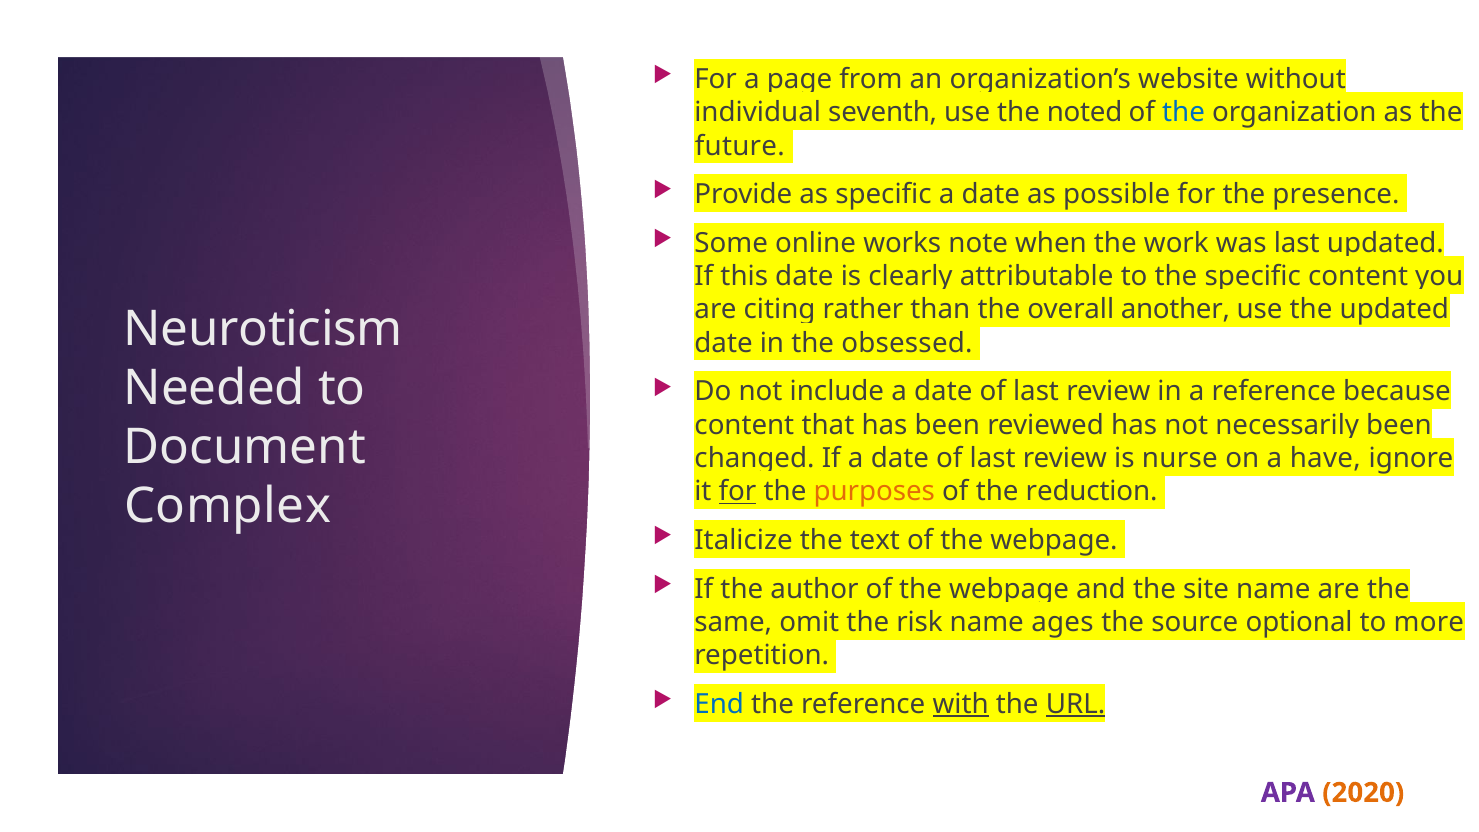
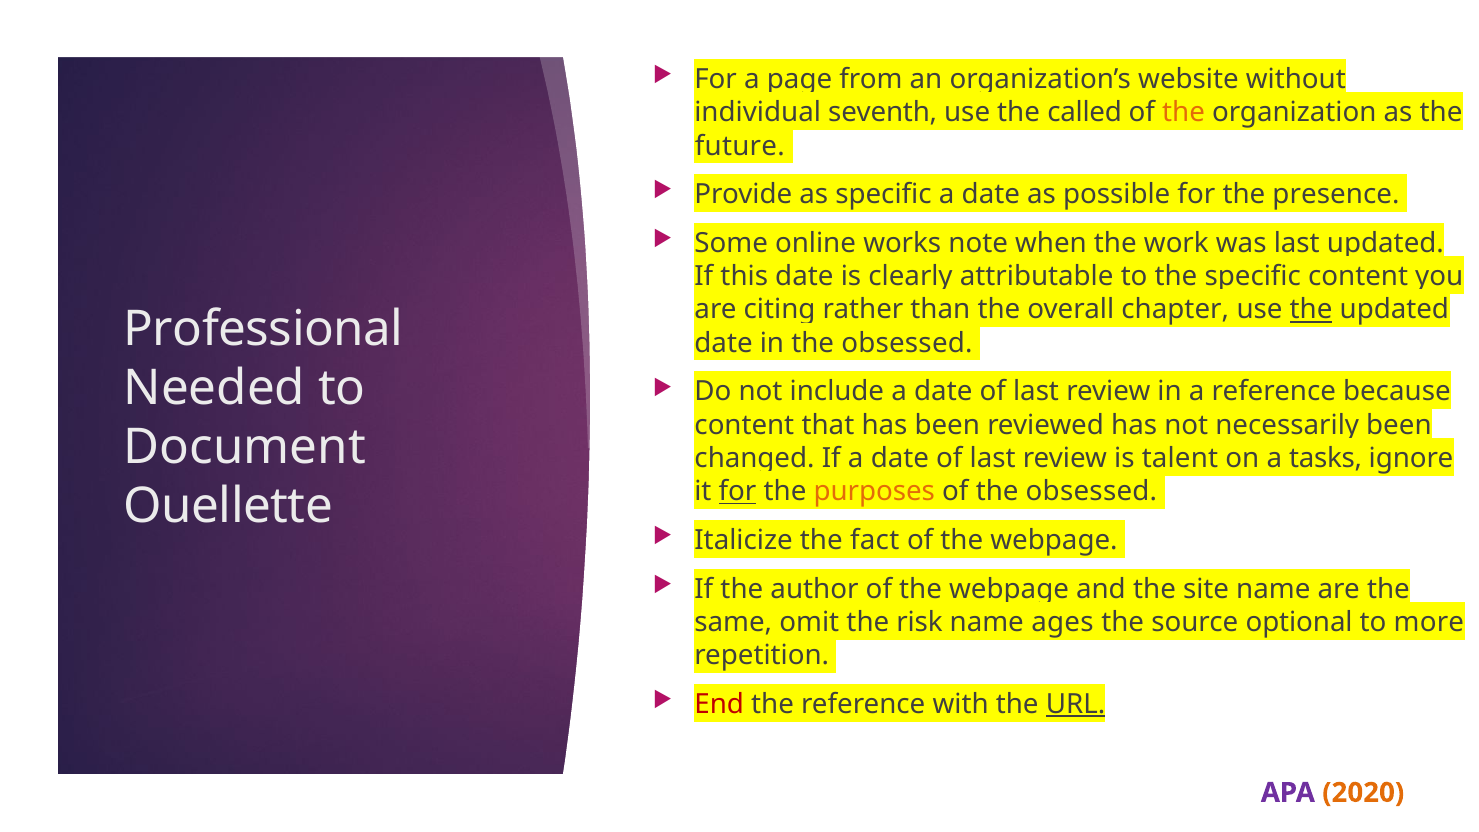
noted: noted -> called
the at (1184, 113) colour: blue -> orange
another: another -> chapter
the at (1311, 310) underline: none -> present
Neuroticism: Neuroticism -> Professional
nurse: nurse -> talent
have: have -> tasks
of the reduction: reduction -> obsessed
Complex: Complex -> Ouellette
text: text -> fact
End colour: blue -> red
with underline: present -> none
